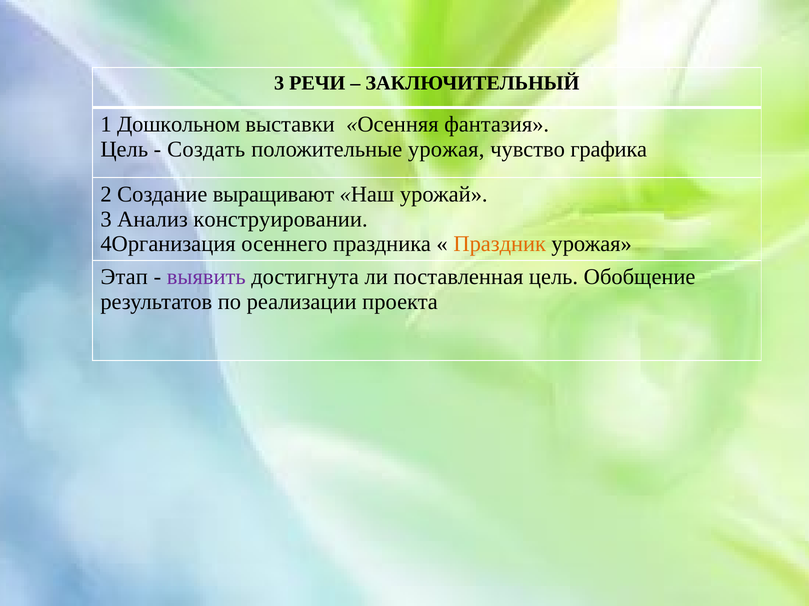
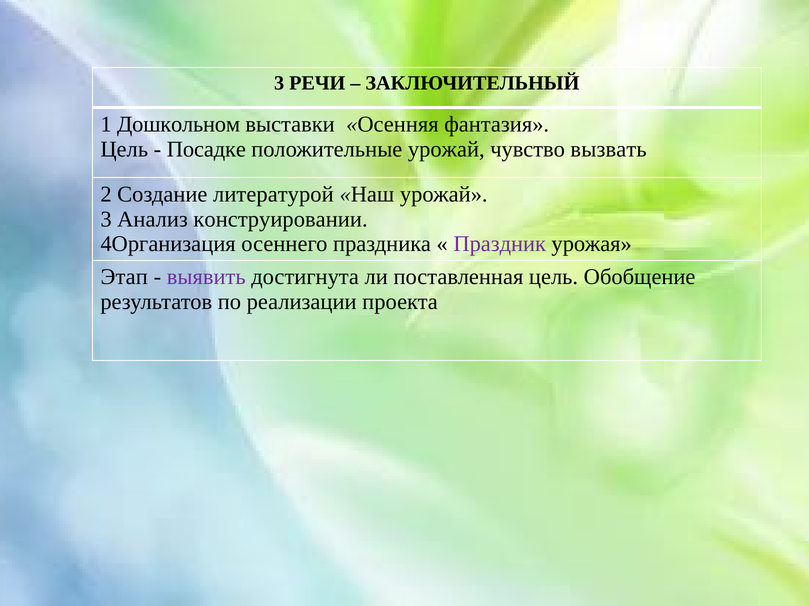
Создать: Создать -> Посадке
положительные урожая: урожая -> урожай
графика: графика -> вызвать
выращивают: выращивают -> литературой
Праздник colour: orange -> purple
